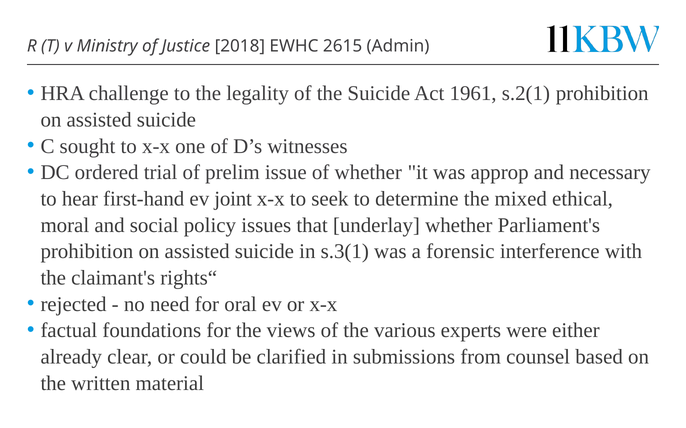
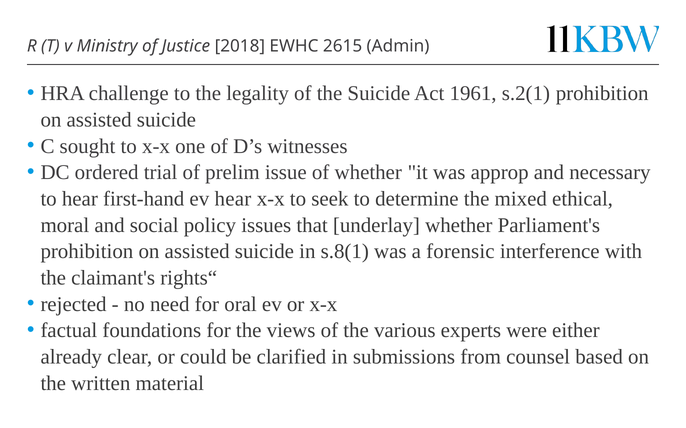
ev joint: joint -> hear
s.3(1: s.3(1 -> s.8(1
